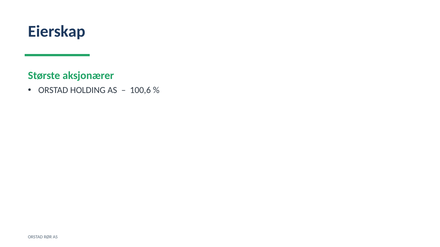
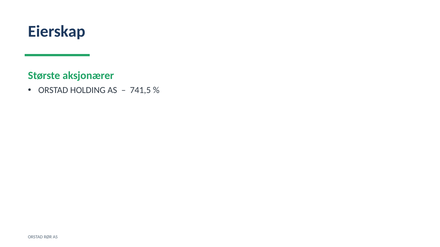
100,6: 100,6 -> 741,5
